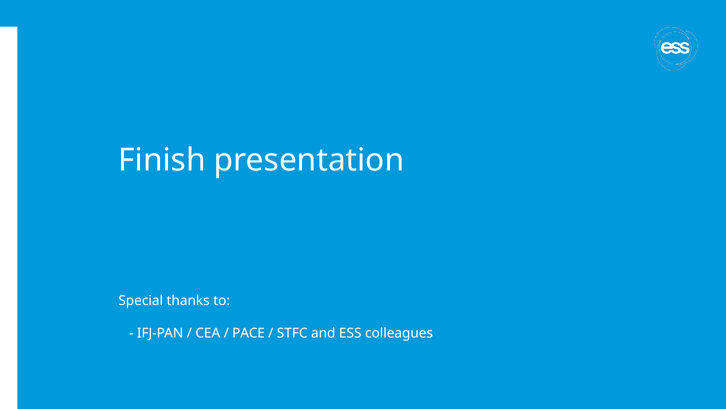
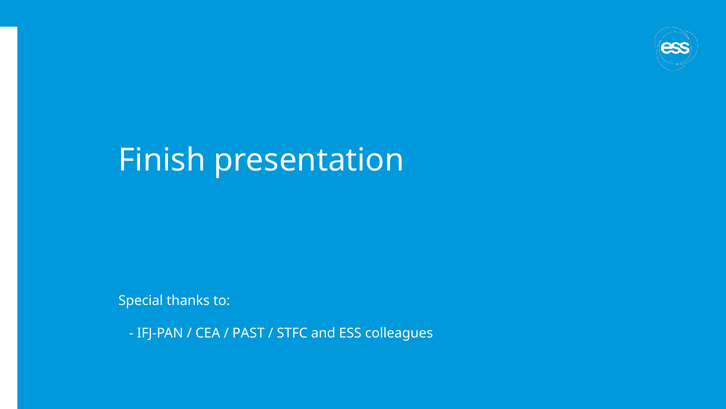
PACE: PACE -> PAST
